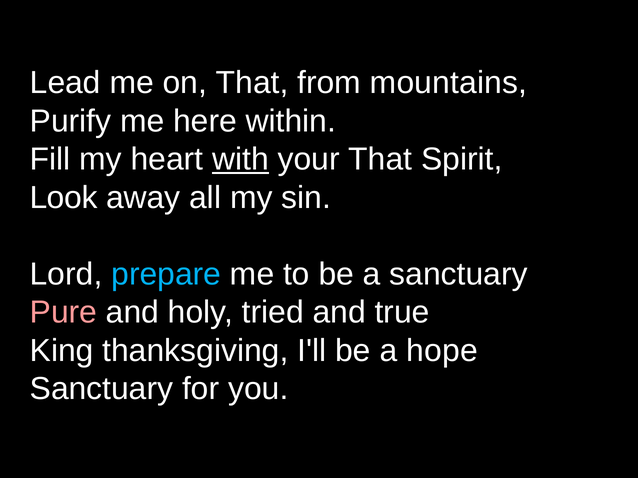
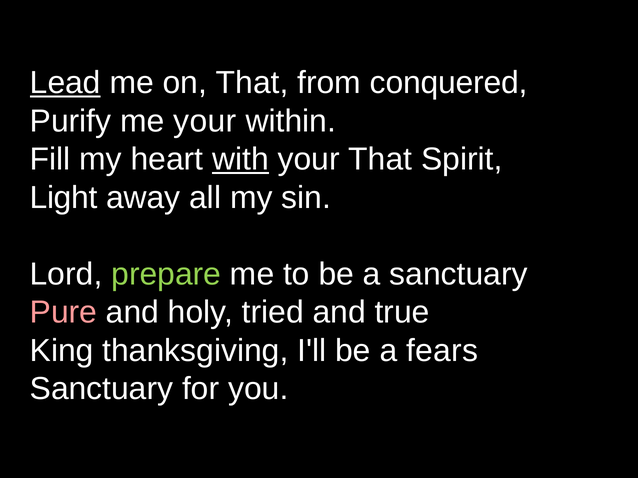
Lead underline: none -> present
mountains: mountains -> conquered
me here: here -> your
Look: Look -> Light
prepare colour: light blue -> light green
hope: hope -> fears
